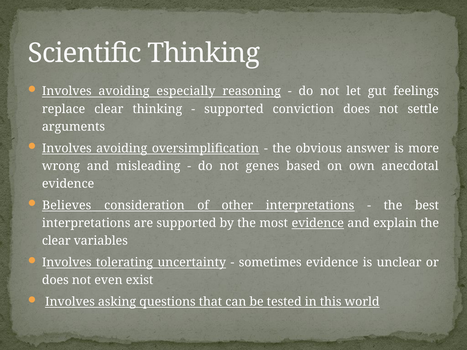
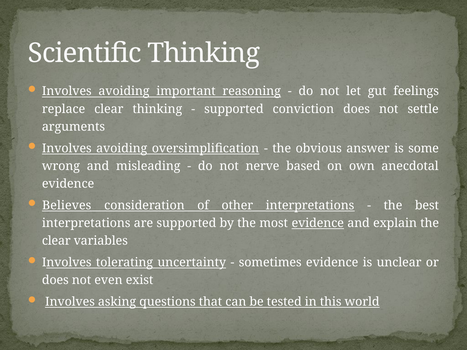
especially: especially -> important
more: more -> some
genes: genes -> nerve
